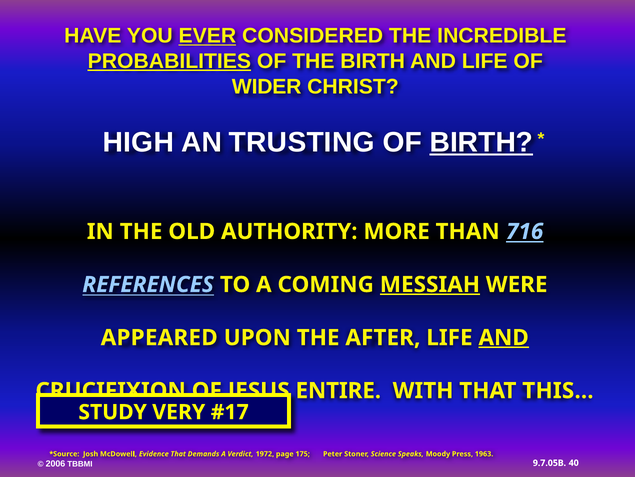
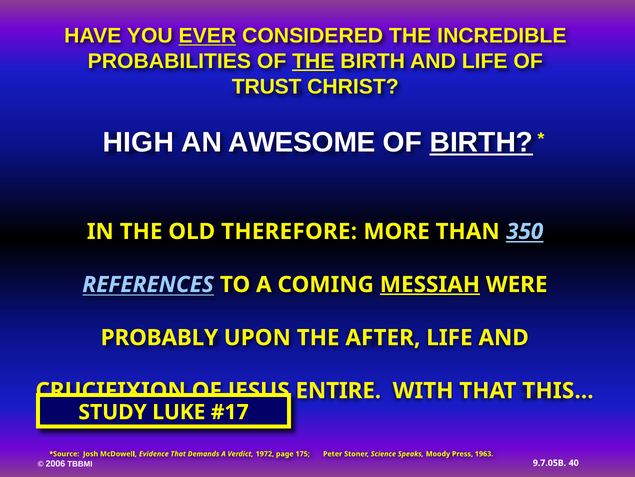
PROBABILITIES underline: present -> none
THE at (313, 61) underline: none -> present
WIDER: WIDER -> TRUST
TRUSTING: TRUSTING -> AWESOME
AUTHORITY: AUTHORITY -> THEREFORE
716: 716 -> 350
APPEARED: APPEARED -> PROBABLY
AND at (504, 337) underline: present -> none
VERY: VERY -> LUKE
